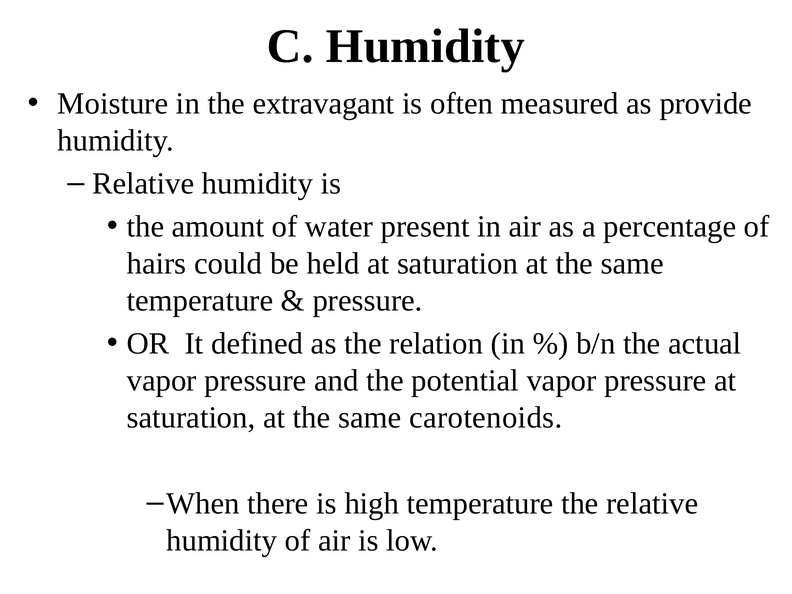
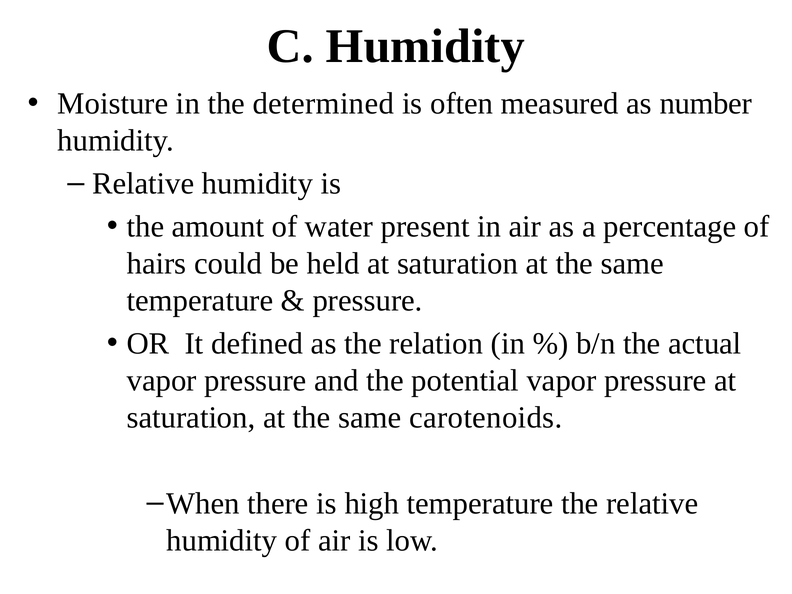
extravagant: extravagant -> determined
provide: provide -> number
